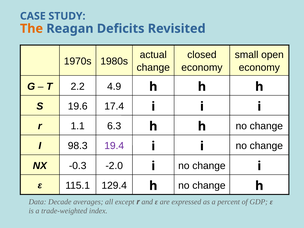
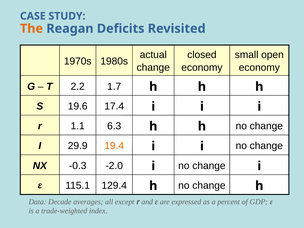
4.9: 4.9 -> 1.7
98.3: 98.3 -> 29.9
19.4 colour: purple -> orange
